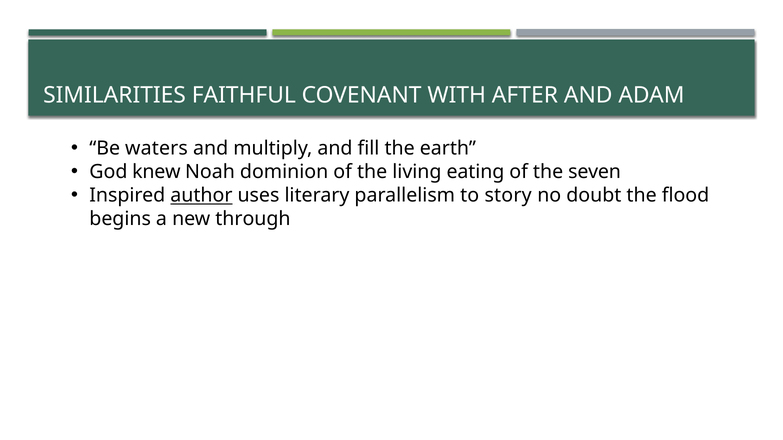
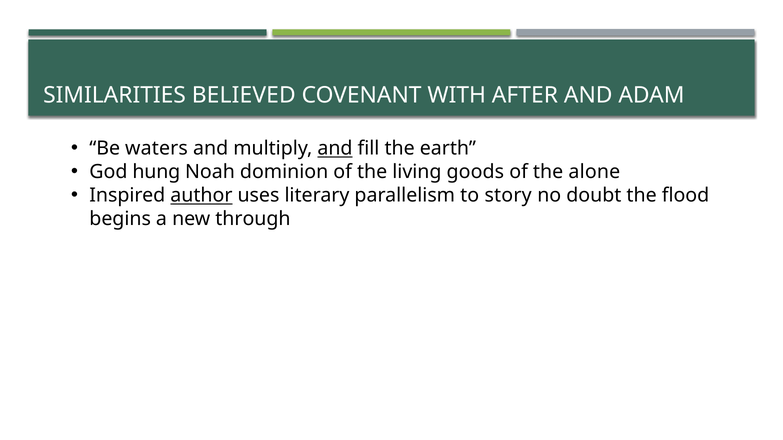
FAITHFUL: FAITHFUL -> BELIEVED
and at (335, 149) underline: none -> present
knew: knew -> hung
eating: eating -> goods
seven: seven -> alone
